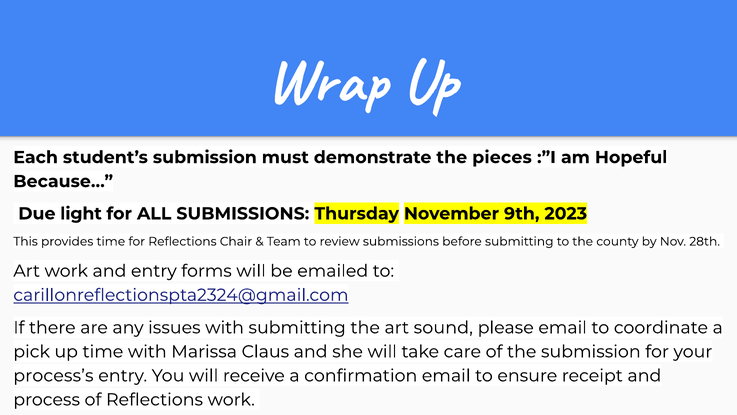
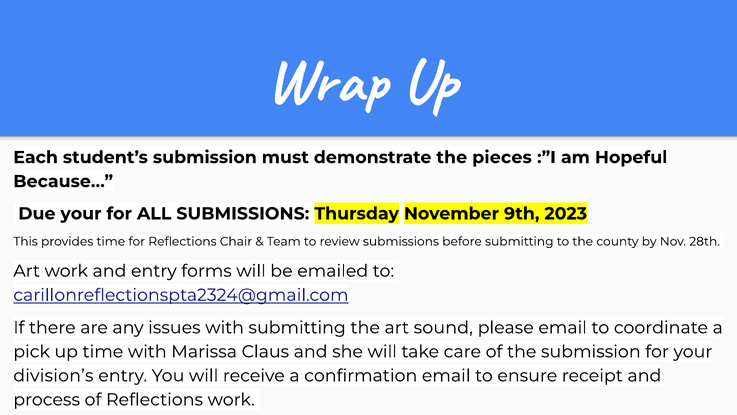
Due light: light -> your
process’s: process’s -> division’s
